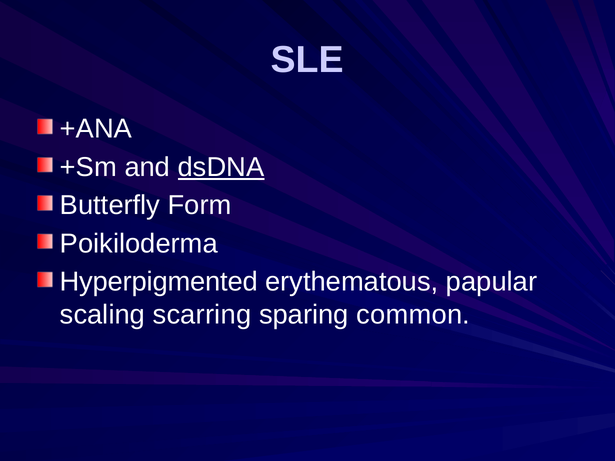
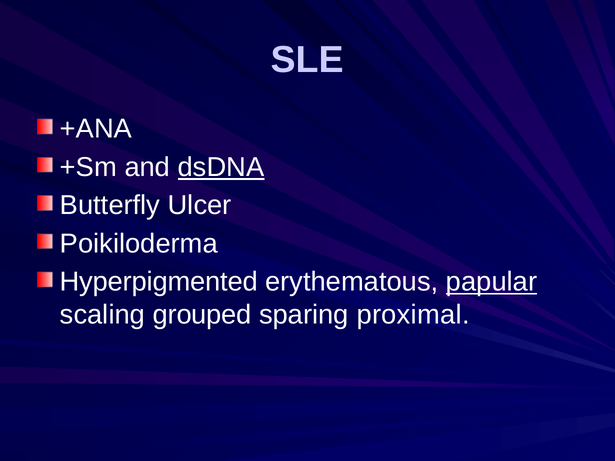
Form: Form -> Ulcer
papular underline: none -> present
scarring: scarring -> grouped
common: common -> proximal
